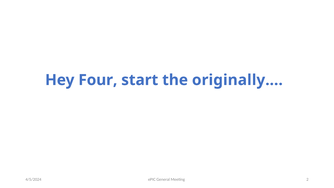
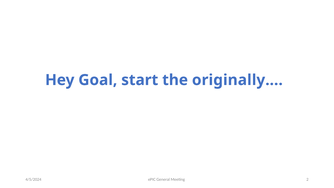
Four: Four -> Goal
